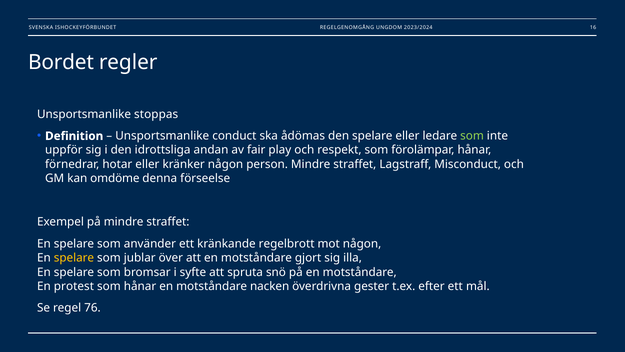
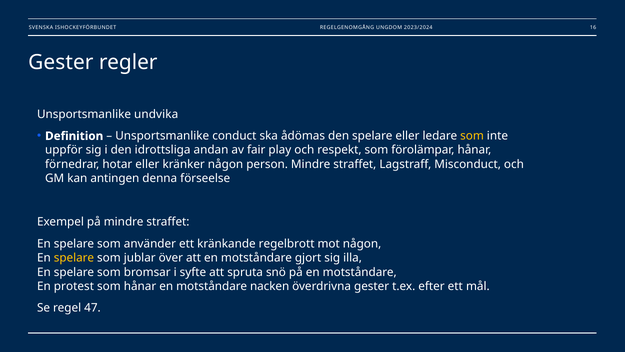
Bordet at (61, 62): Bordet -> Gester
stoppas: stoppas -> undvika
som at (472, 136) colour: light green -> yellow
omdöme: omdöme -> antingen
76: 76 -> 47
